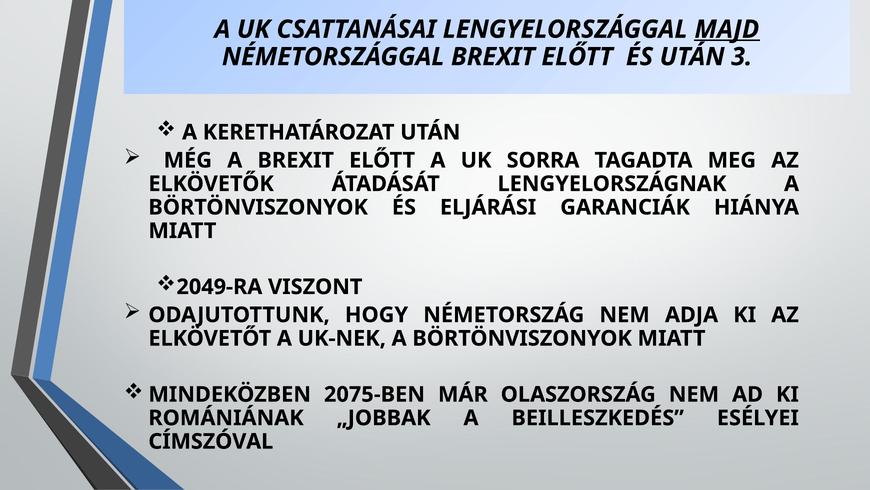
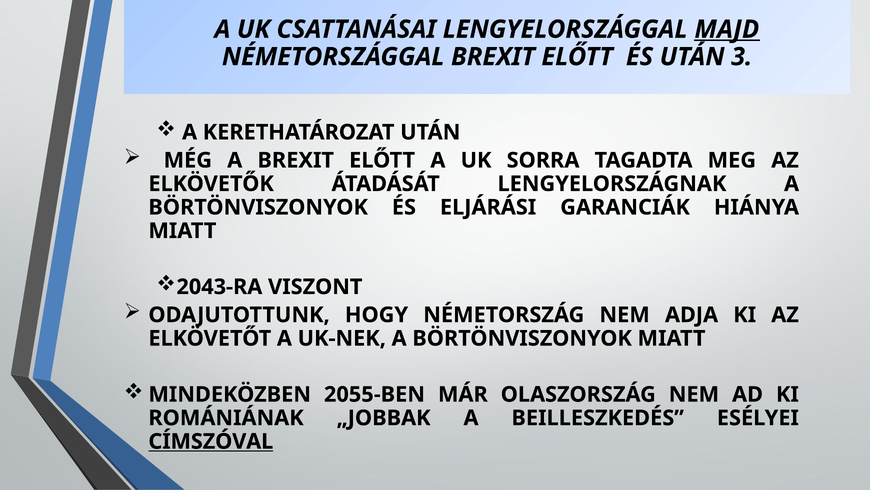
2049-RA: 2049-RA -> 2043-RA
2075-BEN: 2075-BEN -> 2055-BEN
CÍMSZÓVAL underline: none -> present
